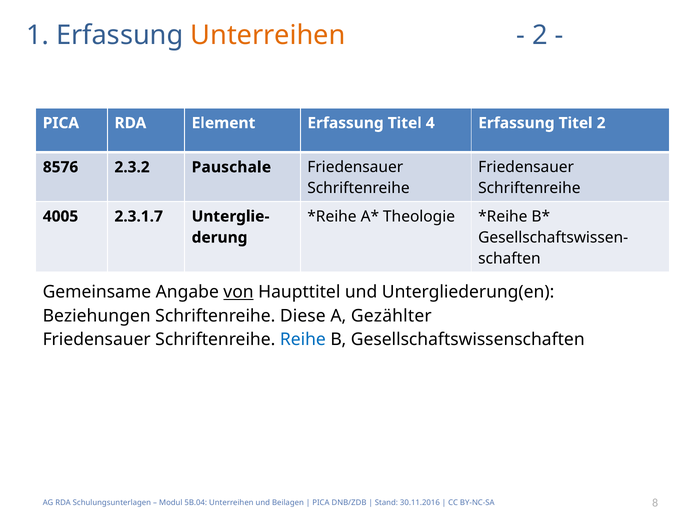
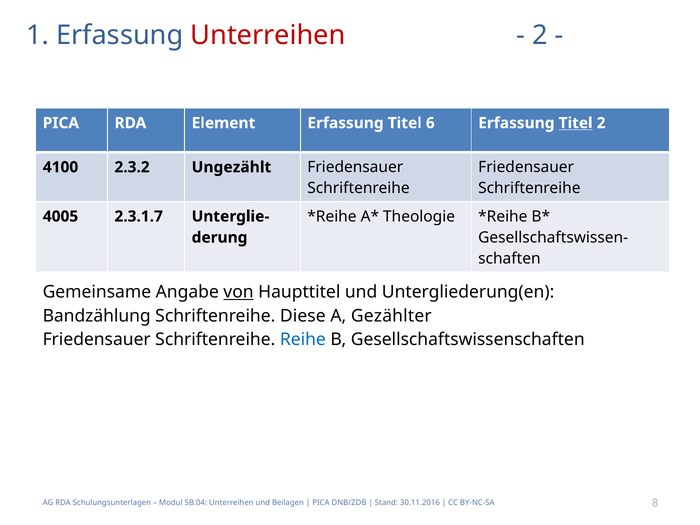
Unterreihen at (268, 35) colour: orange -> red
4: 4 -> 6
Titel at (576, 123) underline: none -> present
8576: 8576 -> 4100
Pauschale: Pauschale -> Ungezählt
Beziehungen: Beziehungen -> Bandzählung
